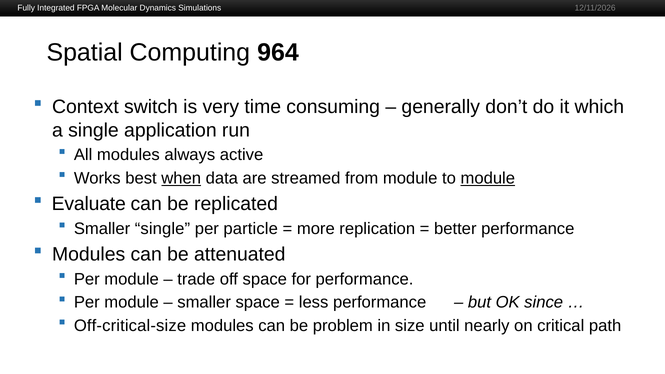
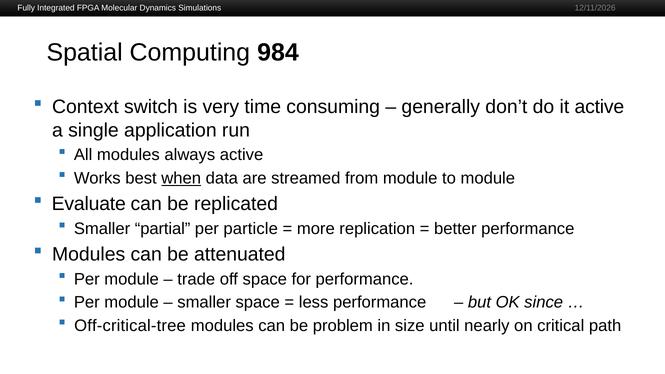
964: 964 -> 984
it which: which -> active
module at (488, 178) underline: present -> none
Smaller single: single -> partial
Off-critical-size: Off-critical-size -> Off-critical-tree
